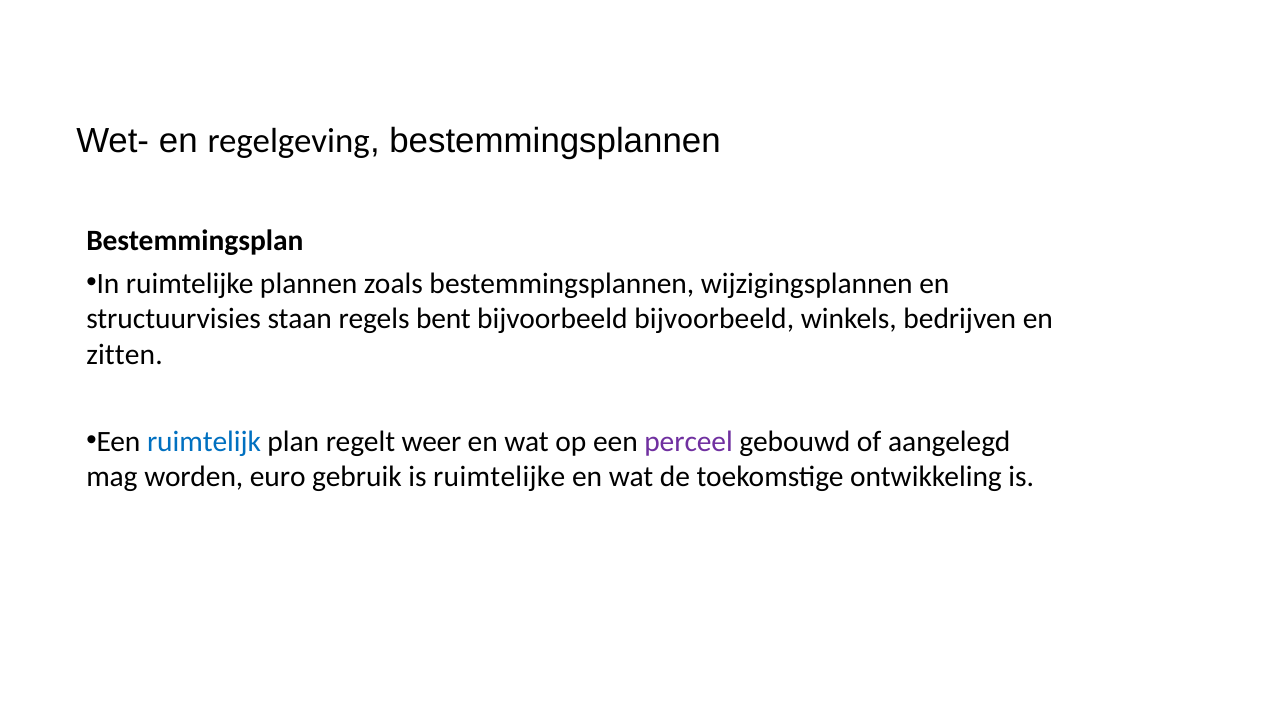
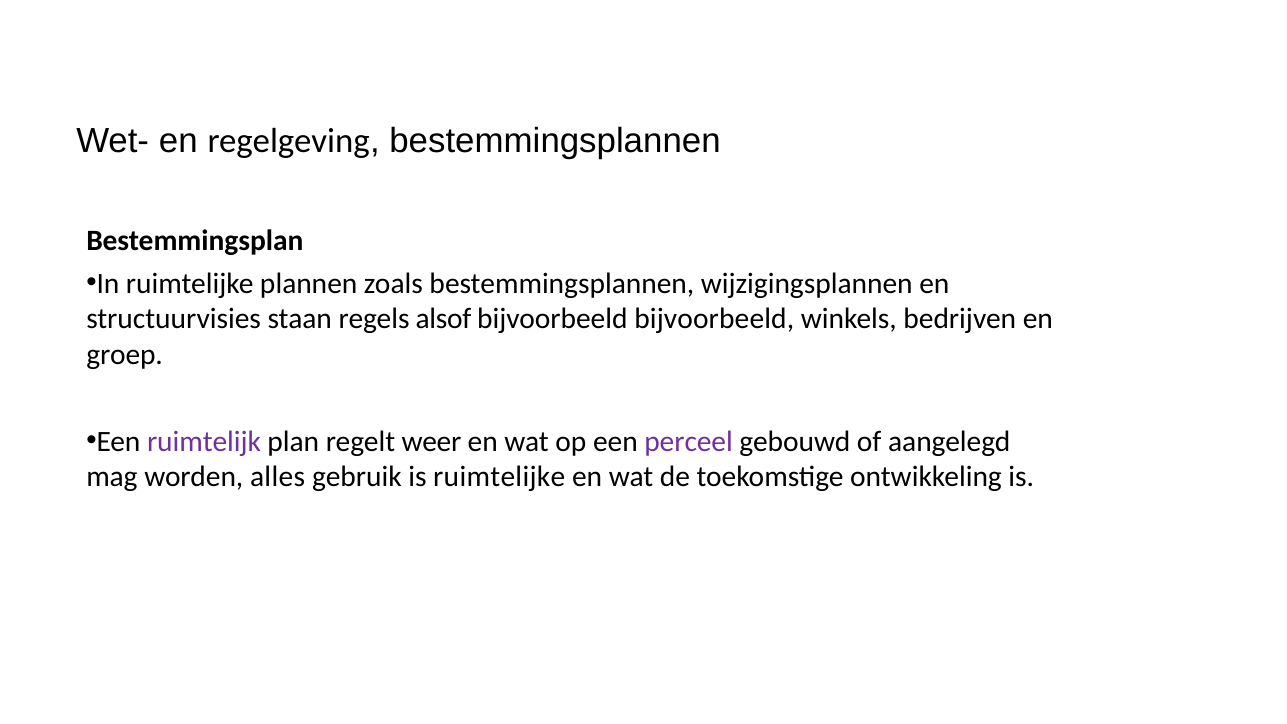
bent: bent -> alsof
zitten: zitten -> groep
ruimtelijk colour: blue -> purple
euro: euro -> alles
